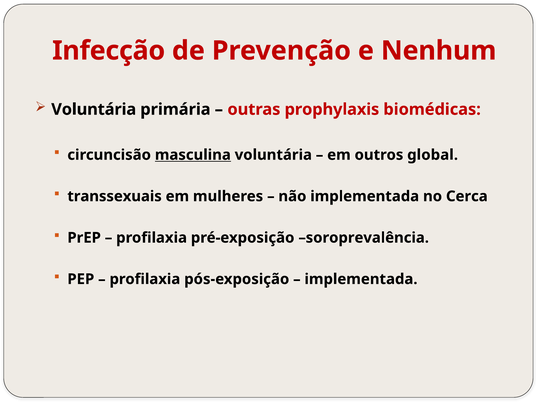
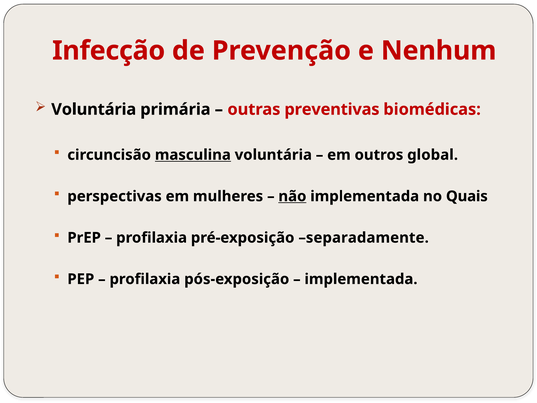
prophylaxis: prophylaxis -> preventivas
transsexuais: transsexuais -> perspectivas
não underline: none -> present
Cerca: Cerca -> Quais
soroprevalência: soroprevalência -> separadamente
